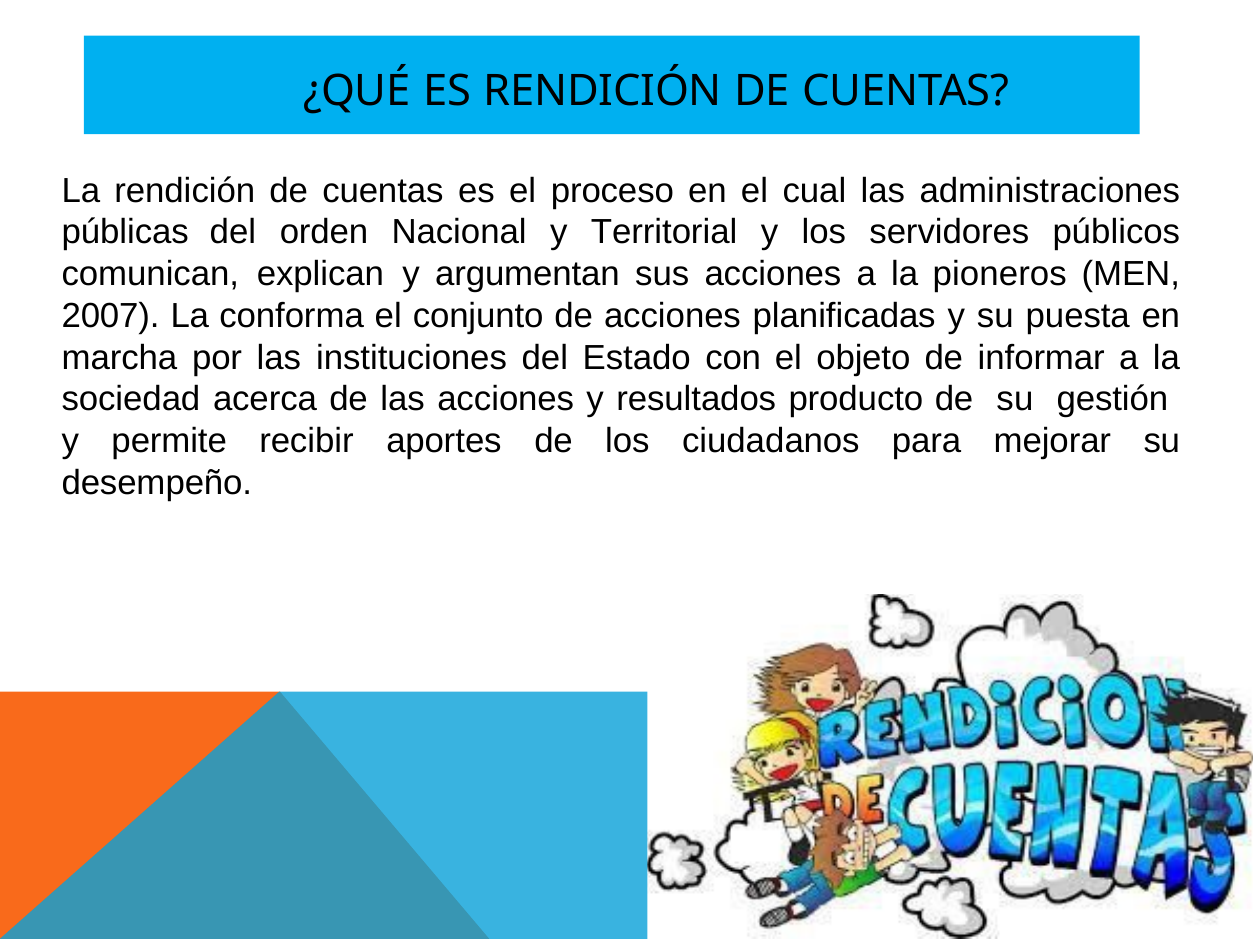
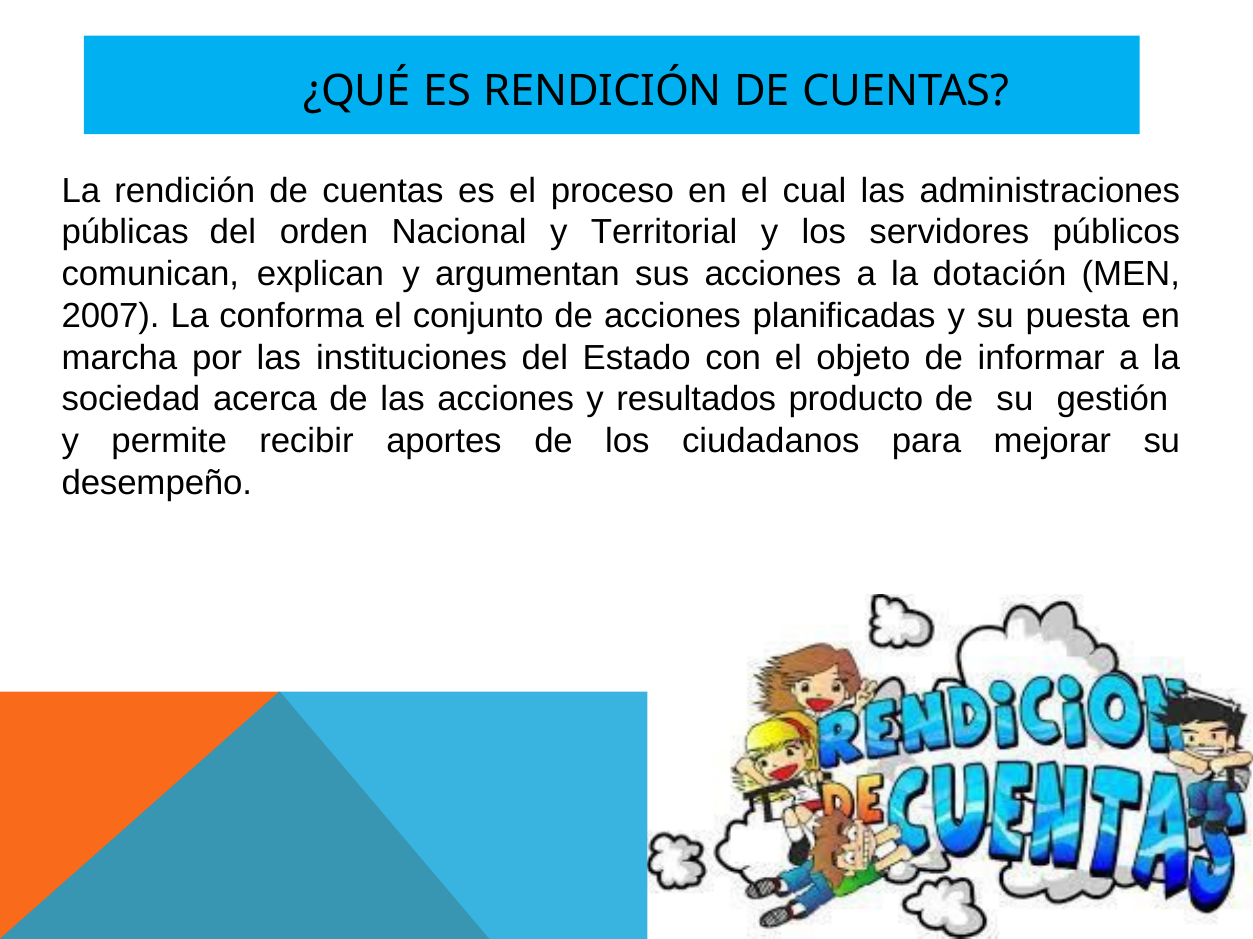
pioneros: pioneros -> dotación
